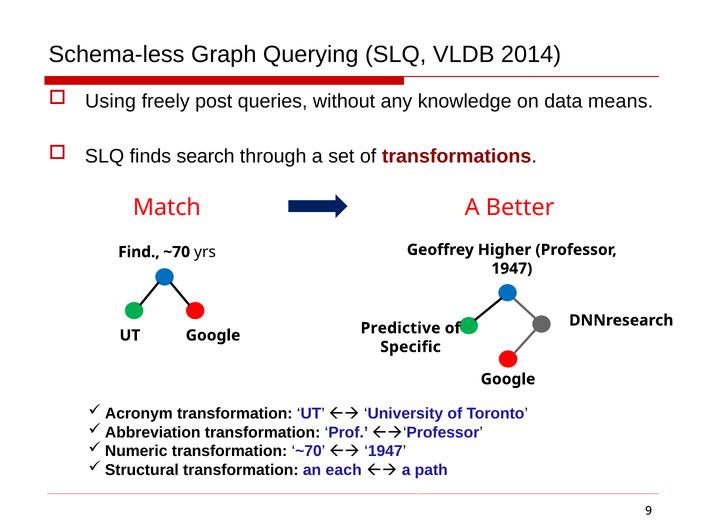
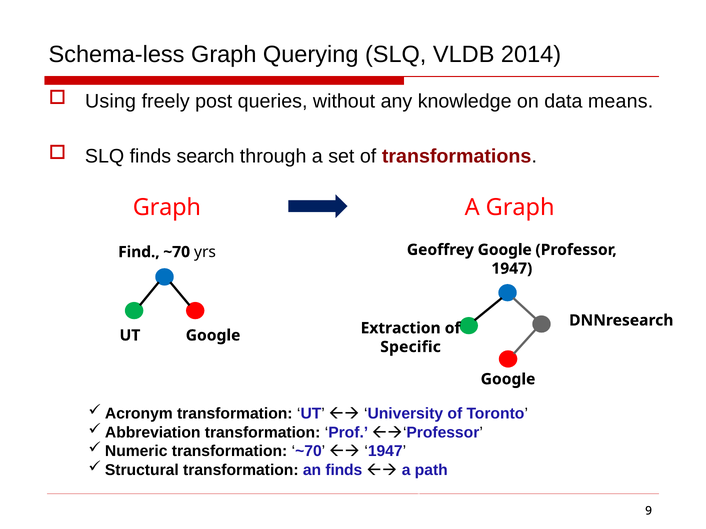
Match at (167, 207): Match -> Graph
A Better: Better -> Graph
Geoffrey Higher: Higher -> Google
Predictive: Predictive -> Extraction
an each: each -> finds
